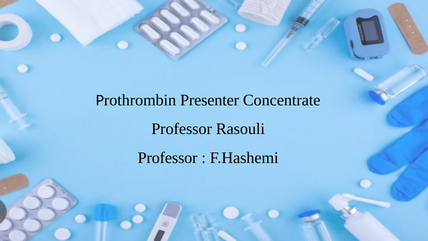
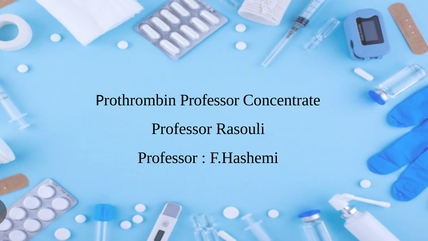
Prothrombin Presenter: Presenter -> Professor
